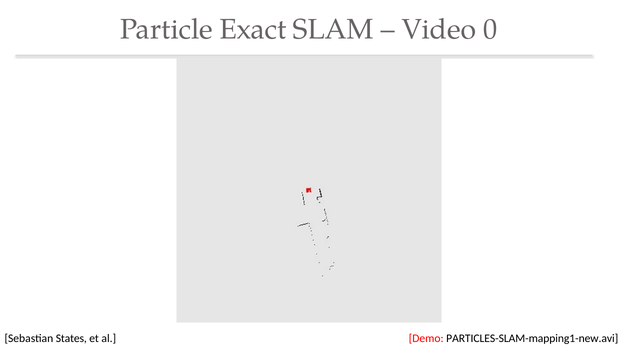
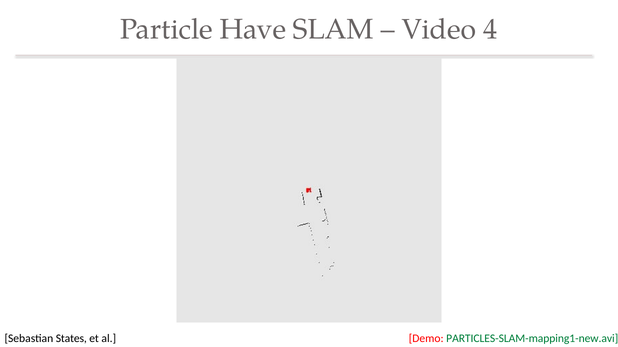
Exact: Exact -> Have
0: 0 -> 4
PARTICLES-SLAM-mapping1-new.avi colour: black -> green
